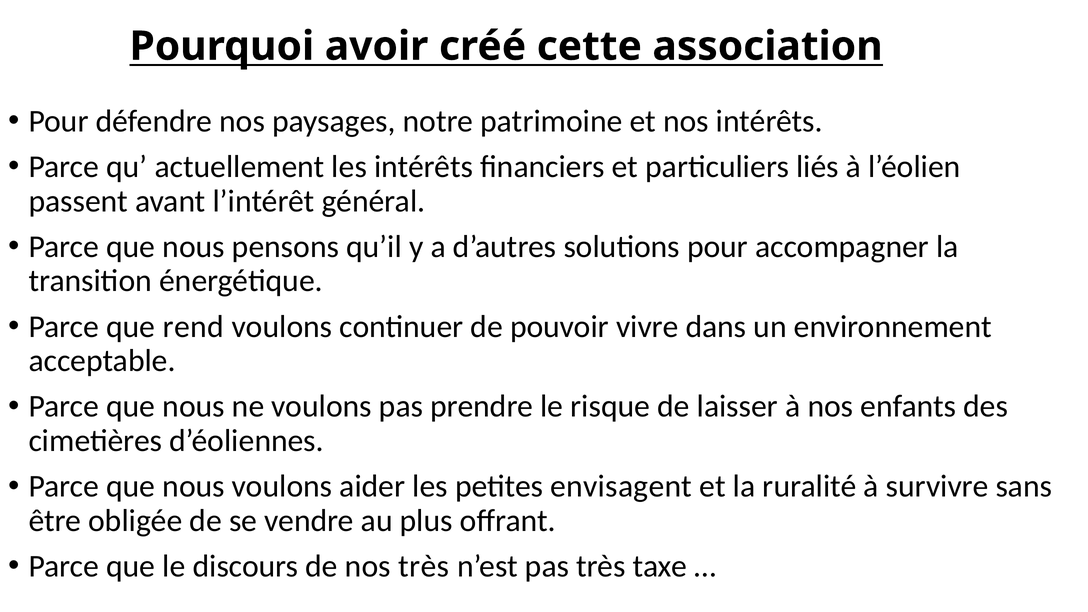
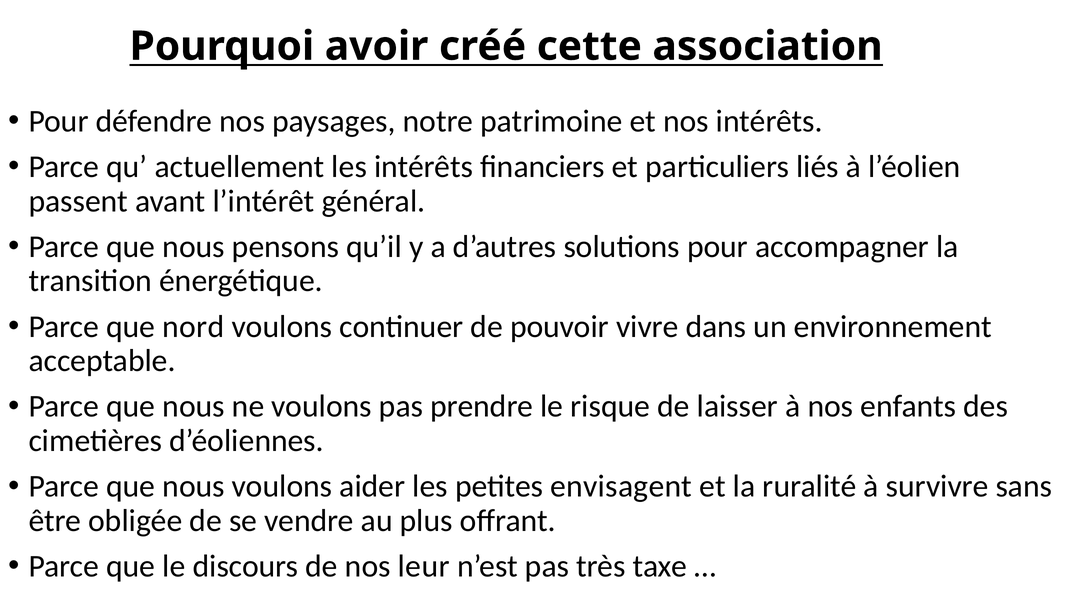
rend: rend -> nord
nos très: très -> leur
